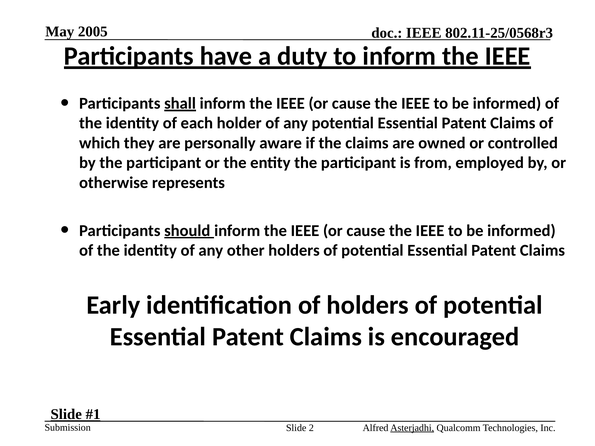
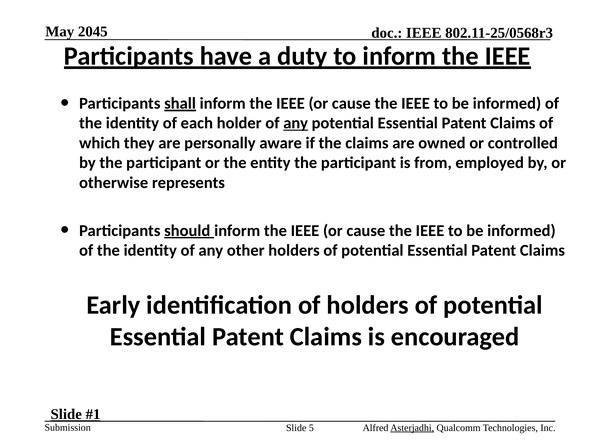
2005: 2005 -> 2045
any at (296, 123) underline: none -> present
2: 2 -> 5
